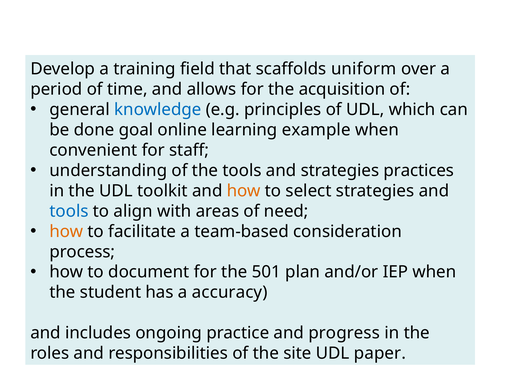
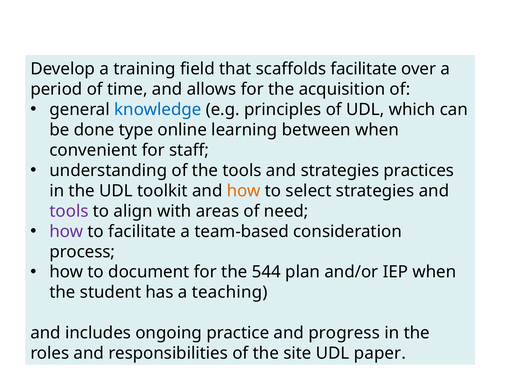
scaffolds uniform: uniform -> facilitate
goal: goal -> type
example: example -> between
tools at (69, 211) colour: blue -> purple
how at (66, 231) colour: orange -> purple
501: 501 -> 544
accuracy: accuracy -> teaching
